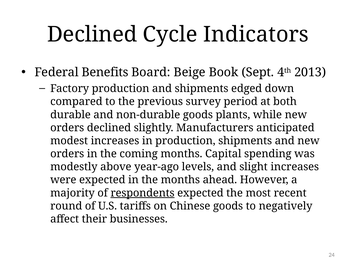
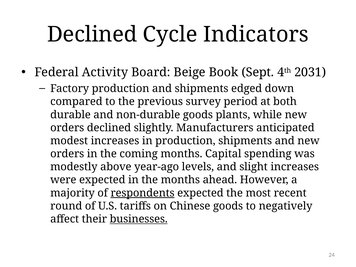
Benefits: Benefits -> Activity
2013: 2013 -> 2031
businesses underline: none -> present
